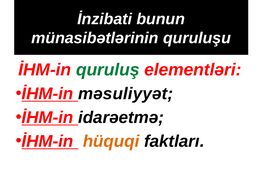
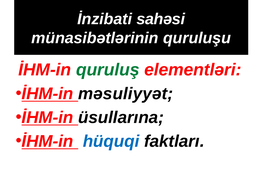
bunun: bunun -> sahəsi
idarəetmə: idarəetmə -> üsullarına
hüquqi colour: orange -> blue
